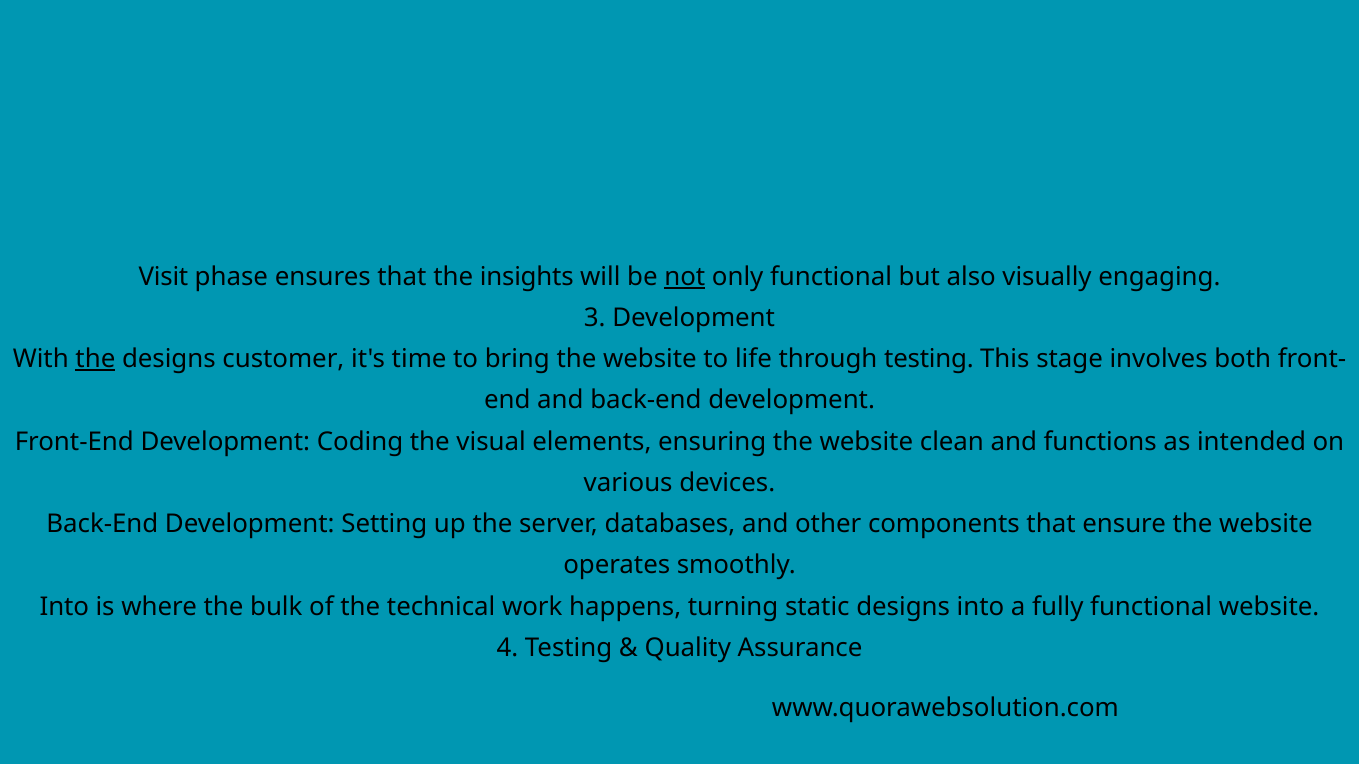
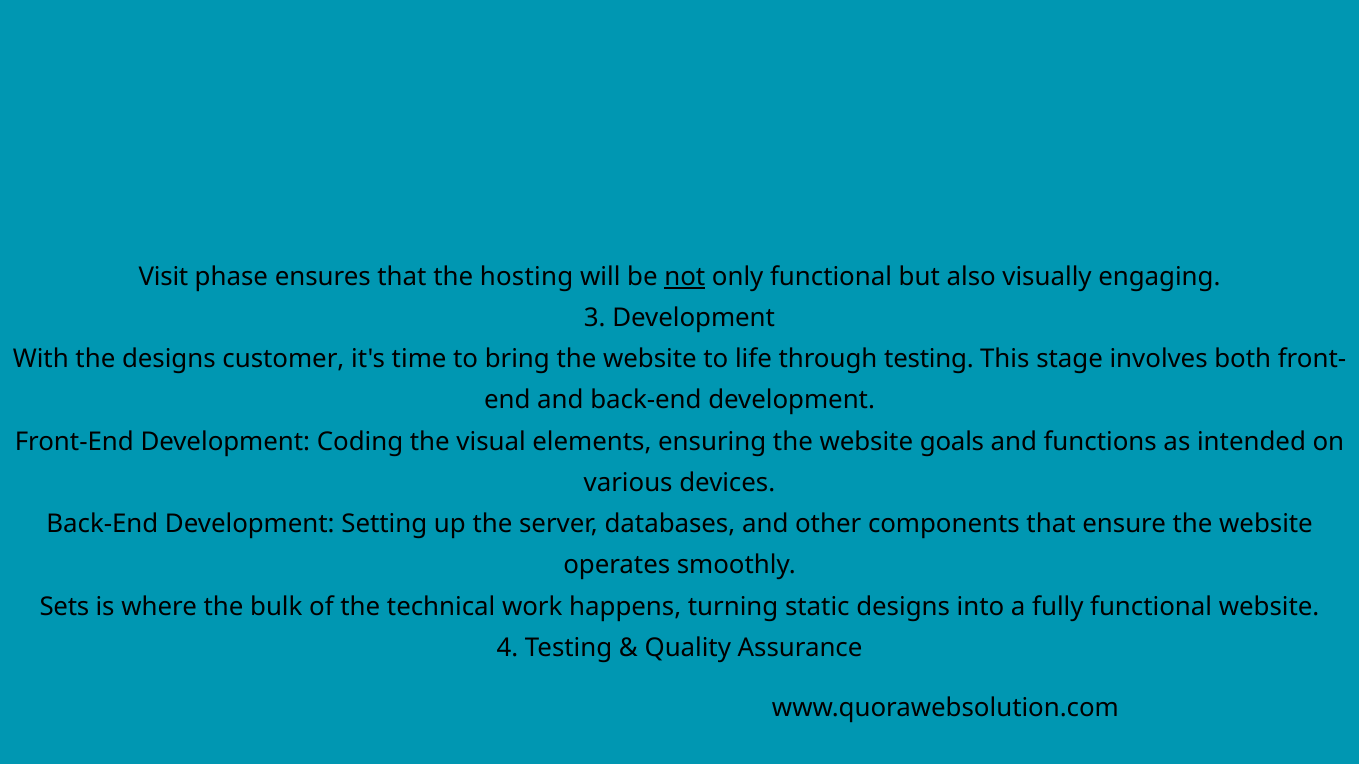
insights: insights -> hosting
the at (95, 359) underline: present -> none
clean: clean -> goals
Into at (64, 607): Into -> Sets
